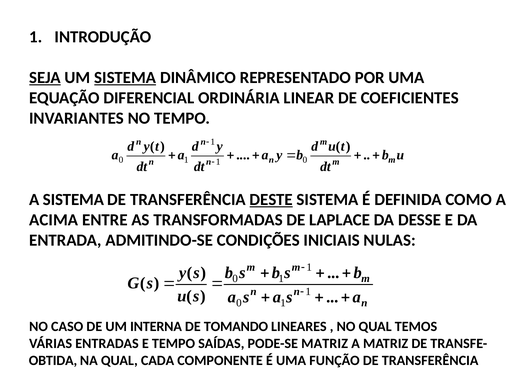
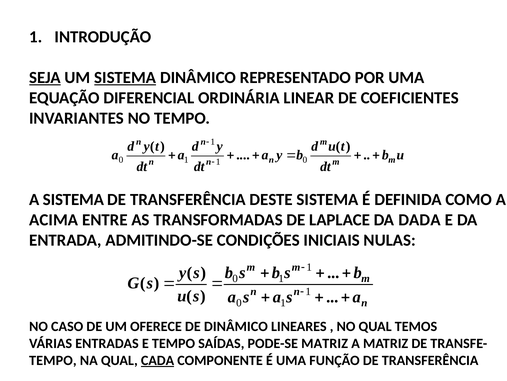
DESTE underline: present -> none
DESSE: DESSE -> DADA
INTERNA: INTERNA -> OFERECE
DE TOMANDO: TOMANDO -> DINÂMICO
OBTIDA at (53, 360): OBTIDA -> TEMPO
CADA underline: none -> present
